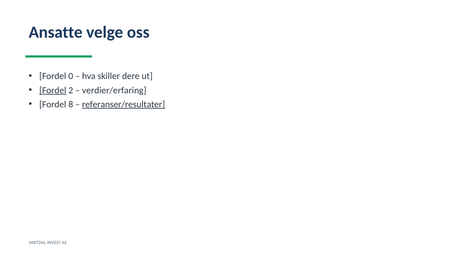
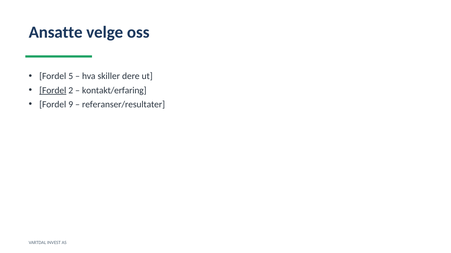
0: 0 -> 5
verdier/erfaring: verdier/erfaring -> kontakt/erfaring
8: 8 -> 9
referanser/resultater underline: present -> none
